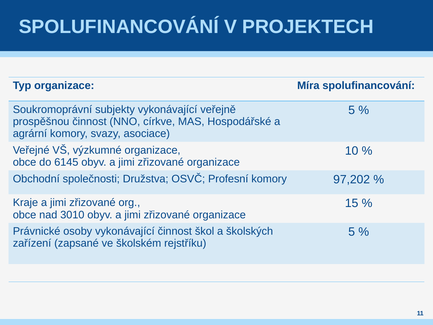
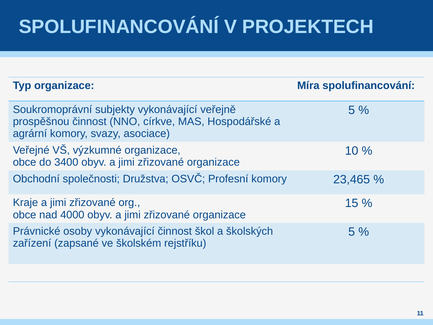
6145: 6145 -> 3400
97,202: 97,202 -> 23,465
3010: 3010 -> 4000
